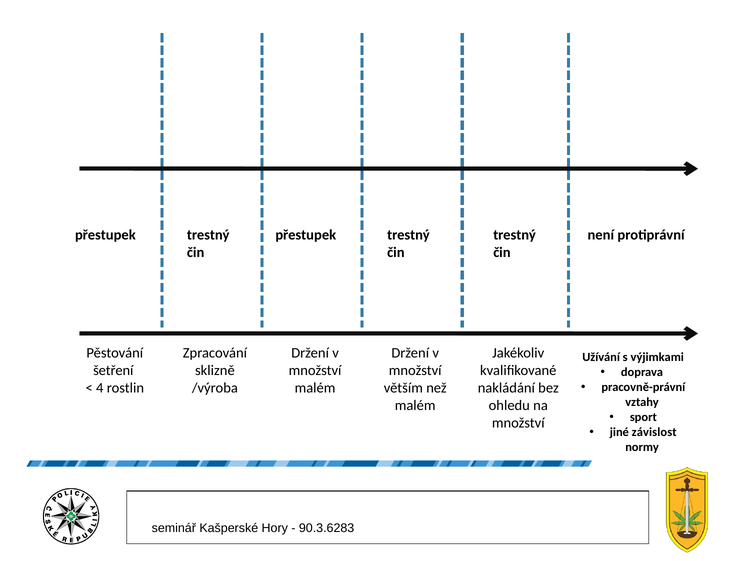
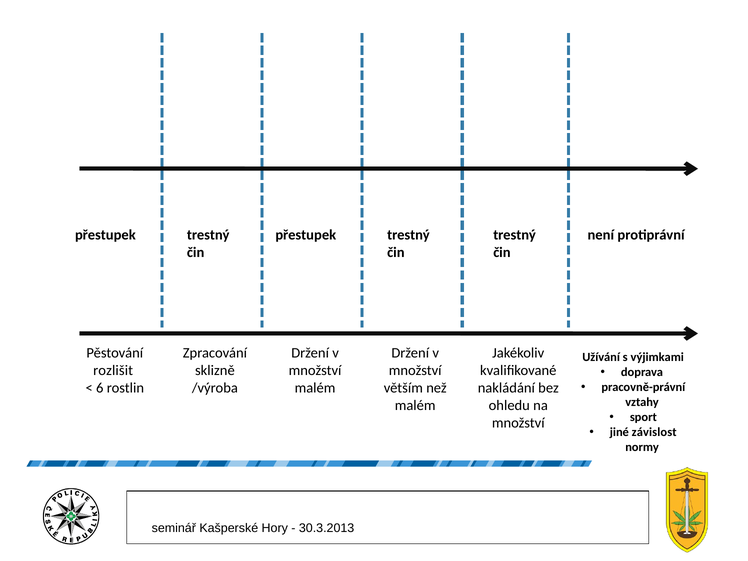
šetření: šetření -> rozlišit
4: 4 -> 6
90.3.6283: 90.3.6283 -> 30.3.2013
